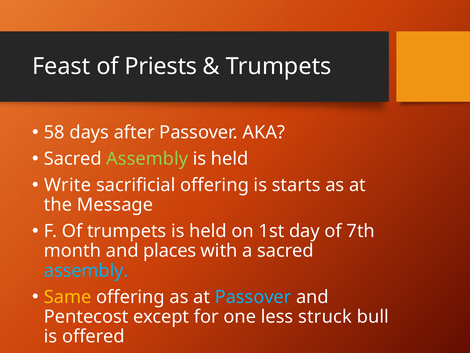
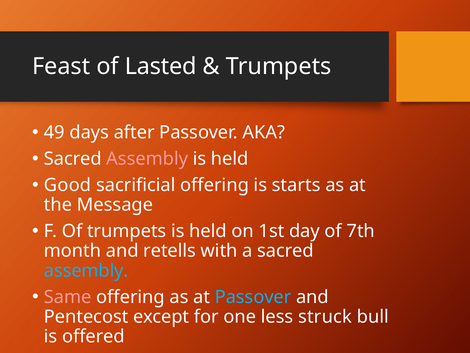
Priests: Priests -> Lasted
58: 58 -> 49
Assembly at (147, 159) colour: light green -> pink
Write: Write -> Good
places: places -> retells
Same colour: yellow -> pink
